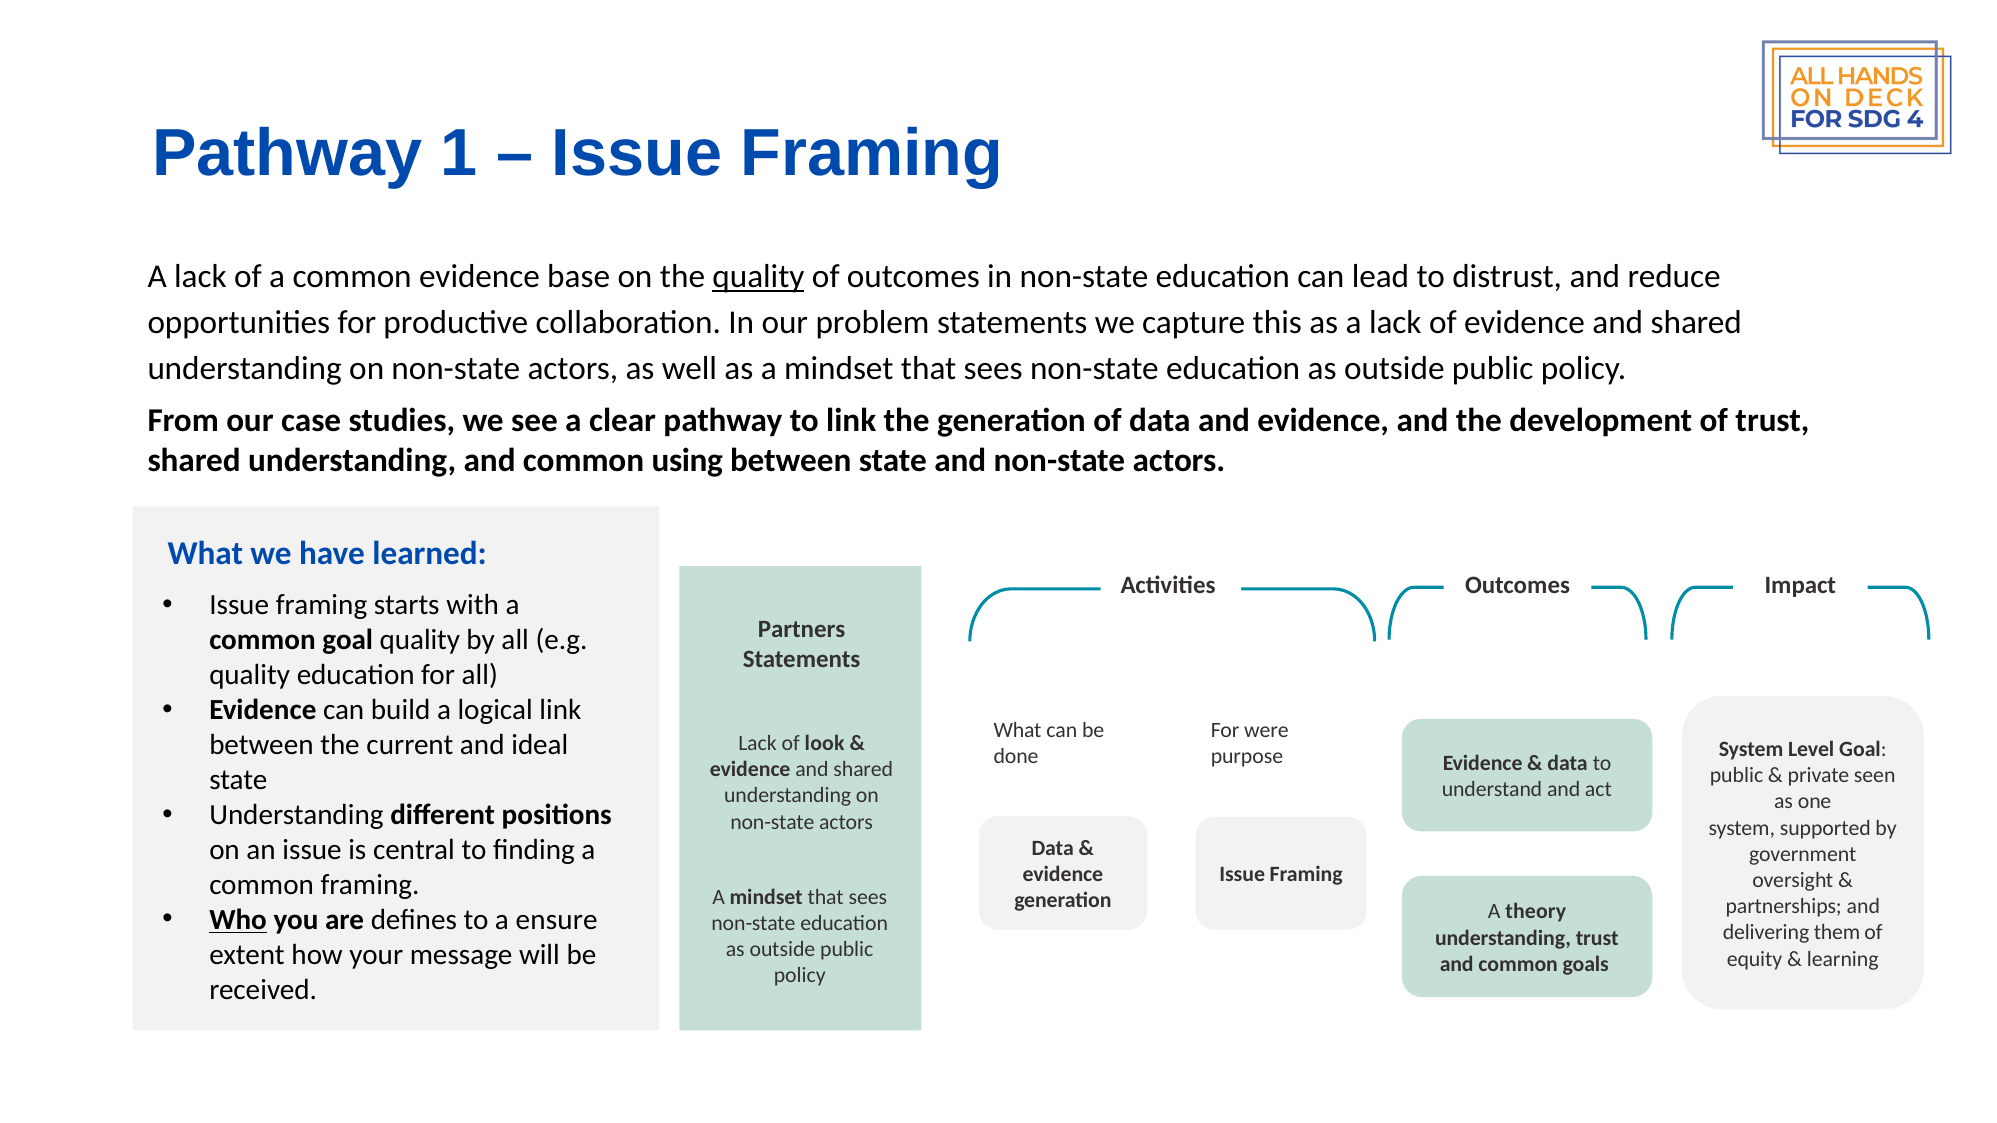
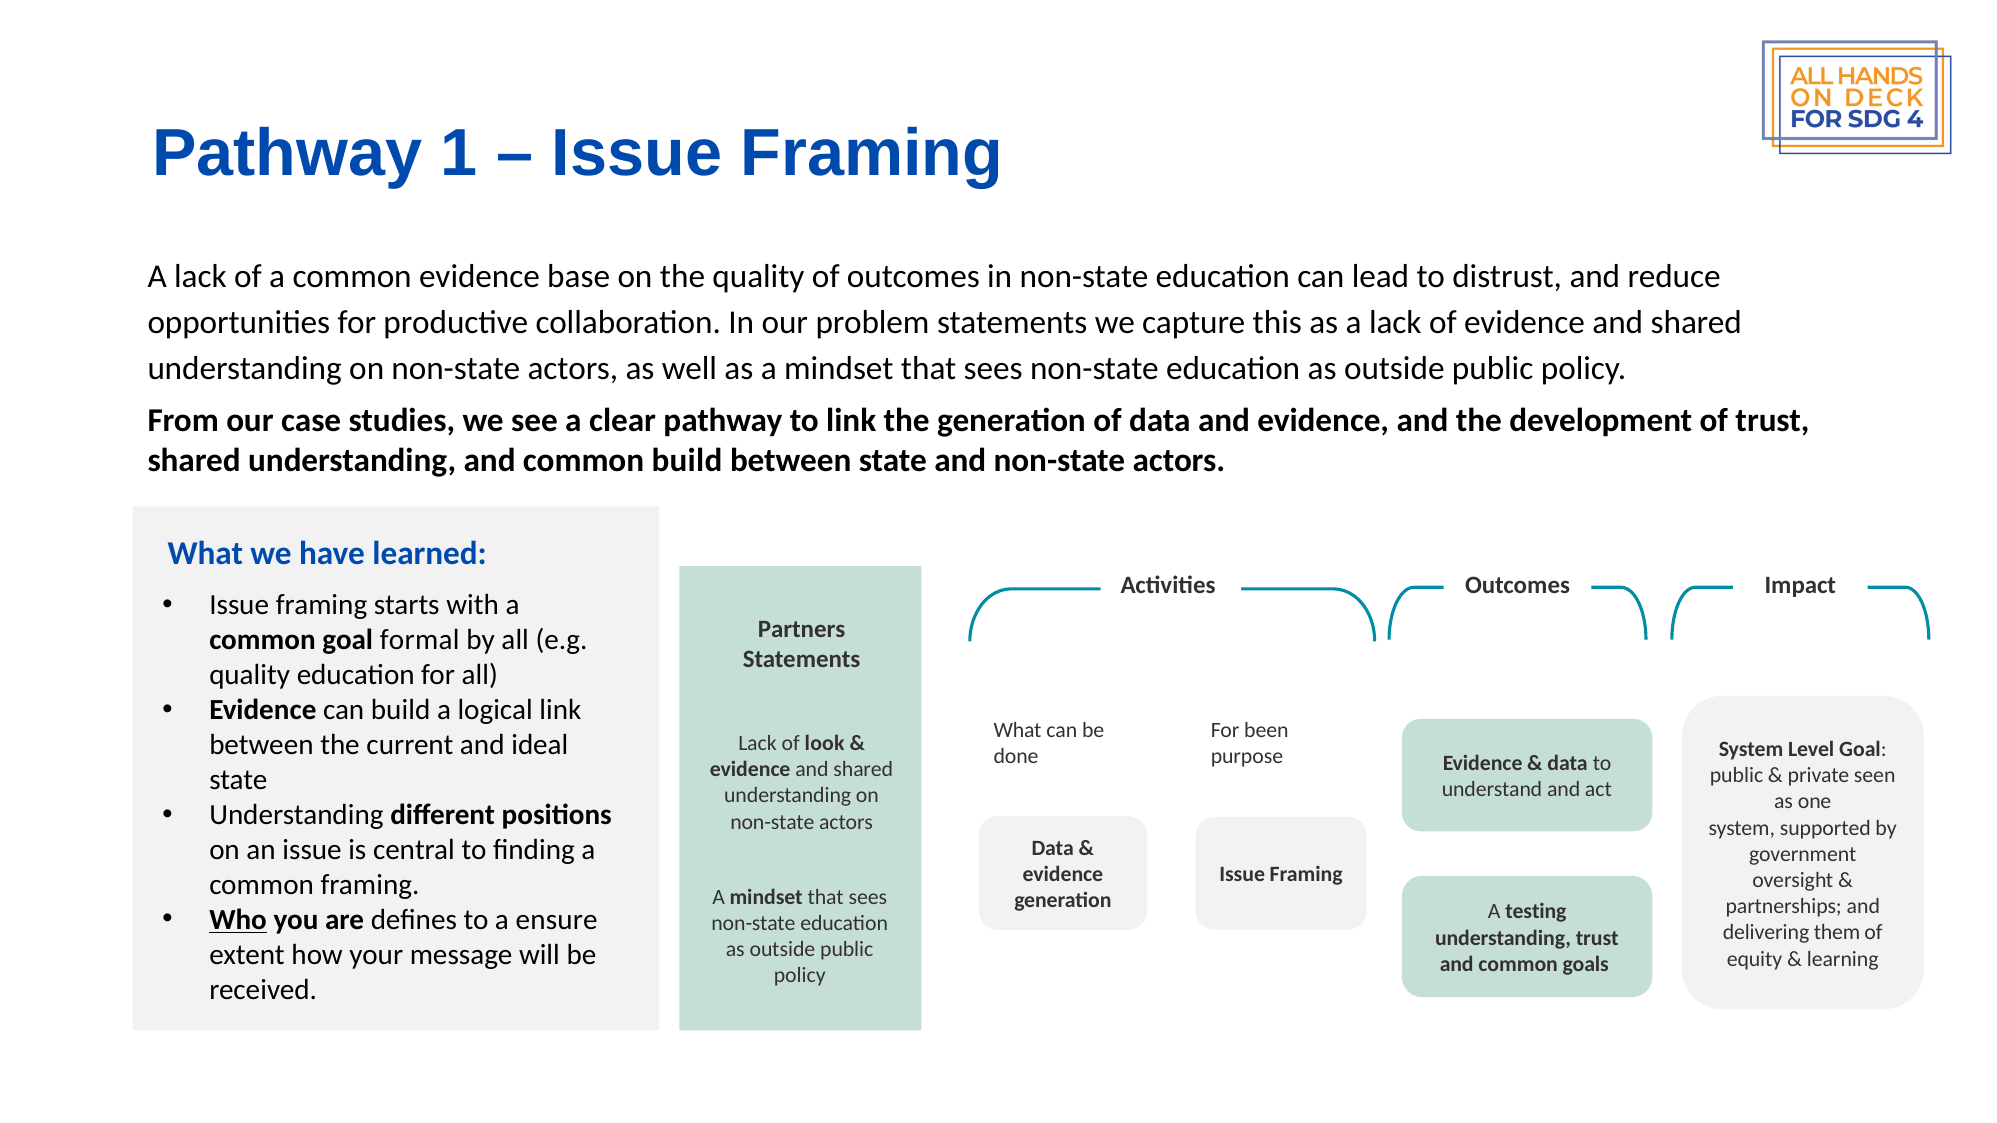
quality at (758, 277) underline: present -> none
common using: using -> build
goal quality: quality -> formal
were: were -> been
theory: theory -> testing
